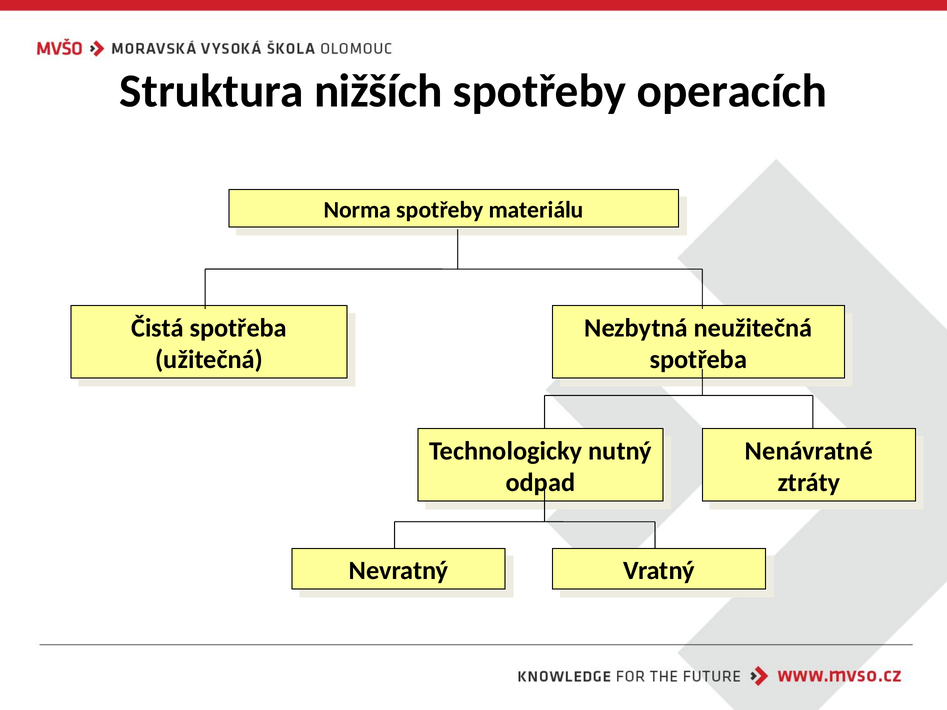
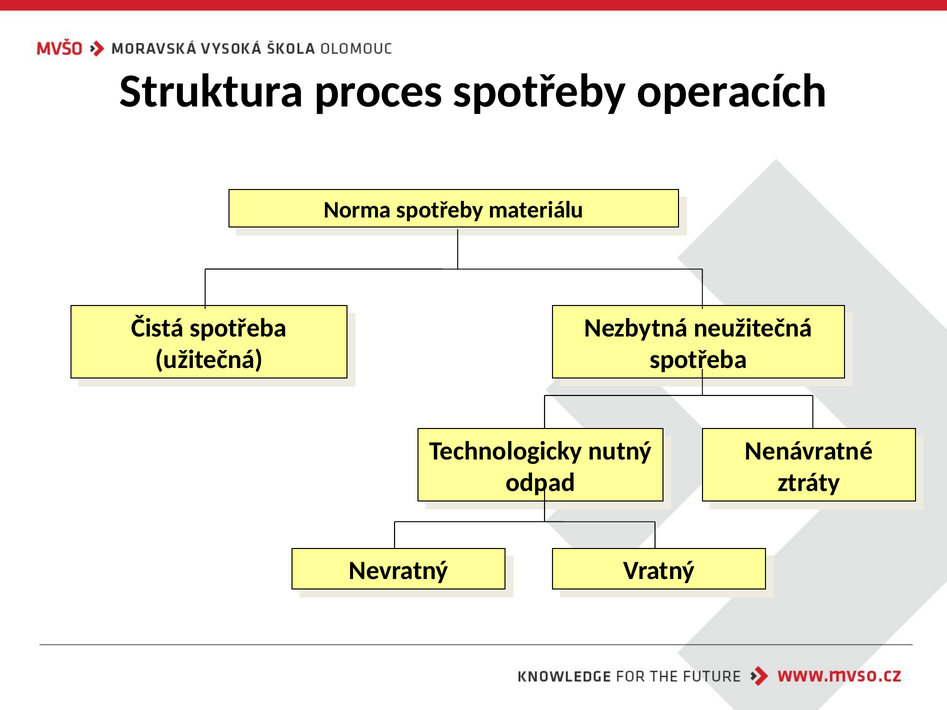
nižších: nižších -> proces
